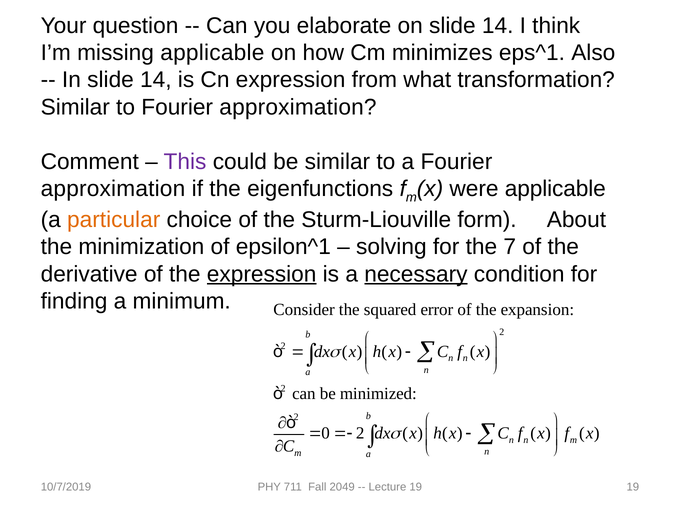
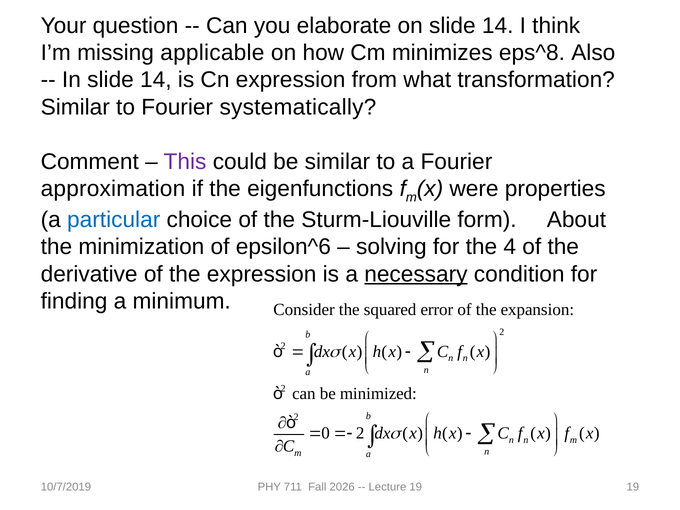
eps^1: eps^1 -> eps^8
to Fourier approximation: approximation -> systematically
were applicable: applicable -> properties
particular colour: orange -> blue
epsilon^1: epsilon^1 -> epsilon^6
7: 7 -> 4
expression at (262, 274) underline: present -> none
2049: 2049 -> 2026
